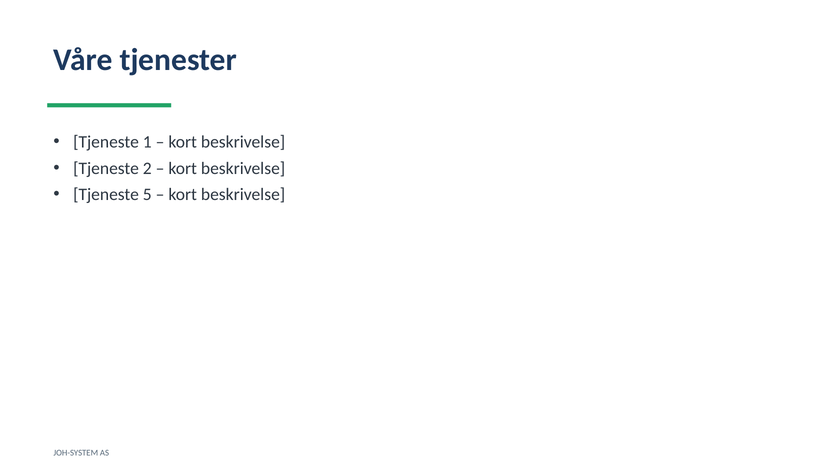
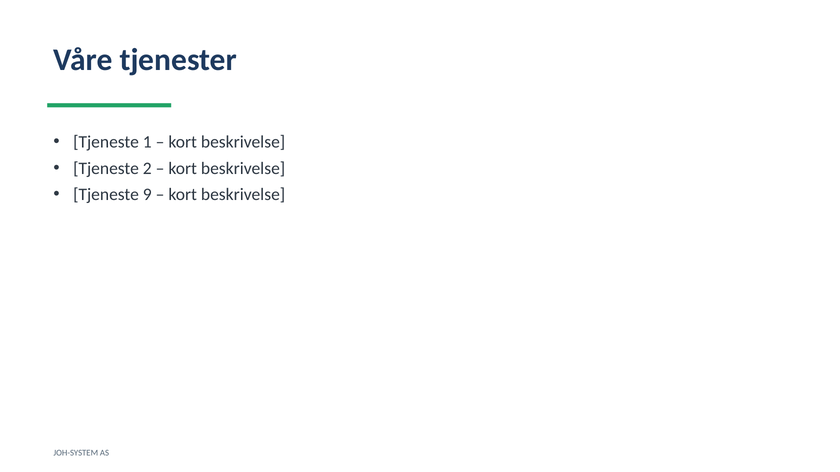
5: 5 -> 9
